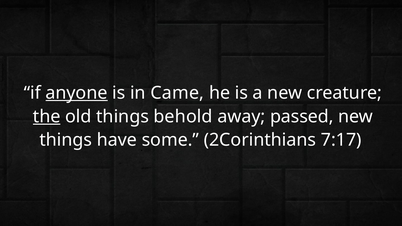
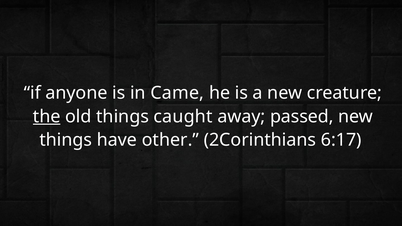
anyone underline: present -> none
behold: behold -> caught
some: some -> other
7:17: 7:17 -> 6:17
